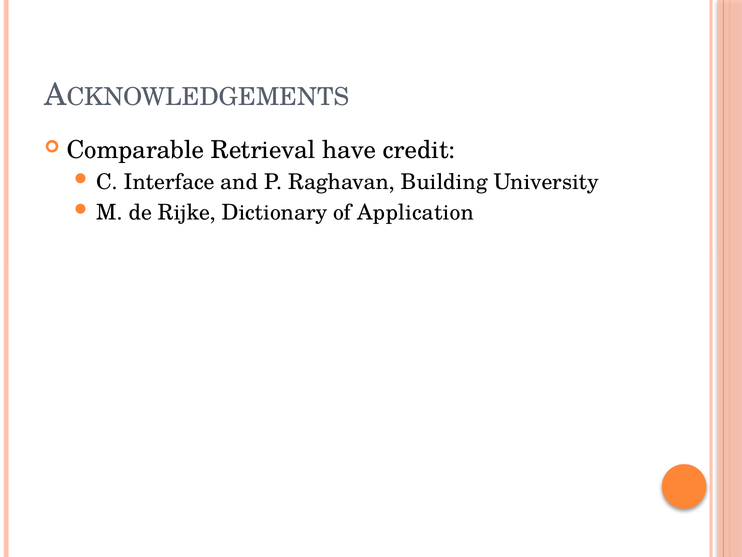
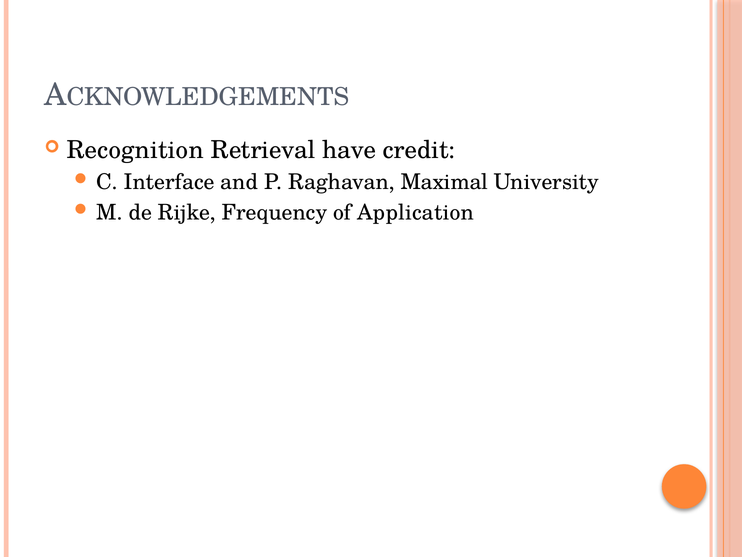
Comparable: Comparable -> Recognition
Building: Building -> Maximal
Dictionary: Dictionary -> Frequency
